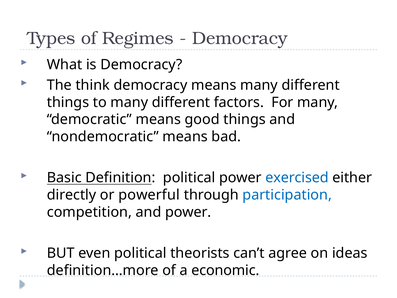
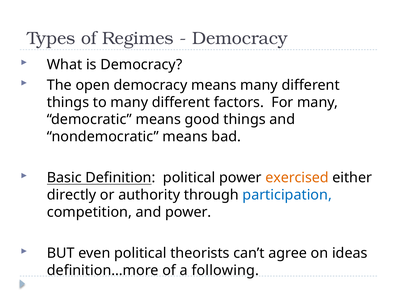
think: think -> open
exercised colour: blue -> orange
powerful: powerful -> authority
economic: economic -> following
